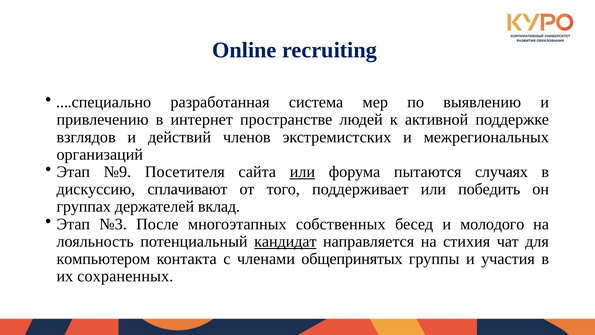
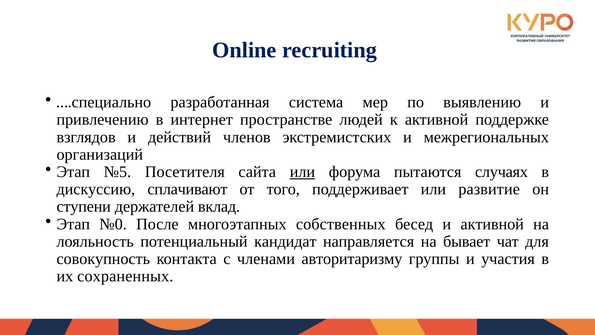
№9: №9 -> №5
победить: победить -> развитие
группах: группах -> ступени
№3: №3 -> №0
и молодого: молодого -> активной
кандидат underline: present -> none
стихия: стихия -> бывает
компьютером: компьютером -> совокупность
общепринятых: общепринятых -> авторитаризму
